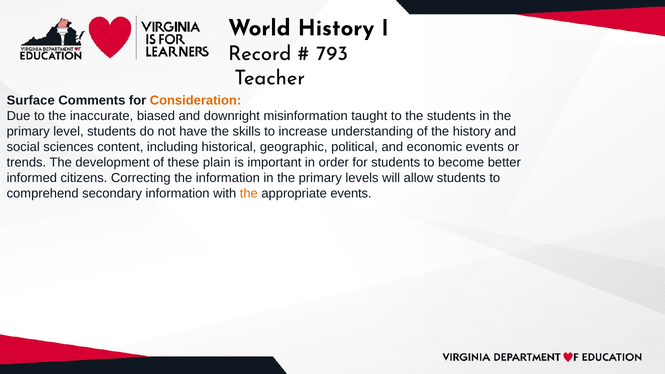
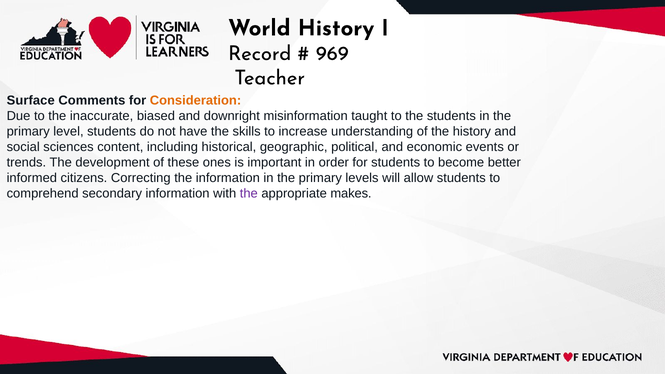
793: 793 -> 969
plain: plain -> ones
the at (249, 193) colour: orange -> purple
appropriate events: events -> makes
